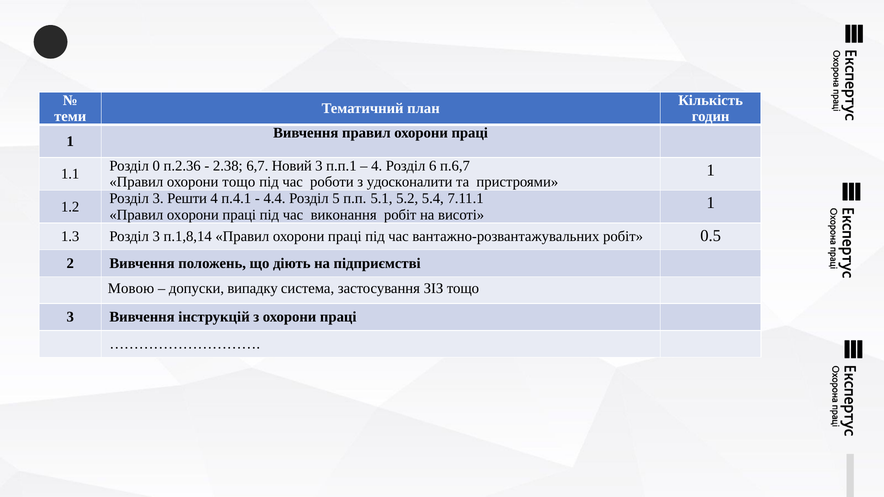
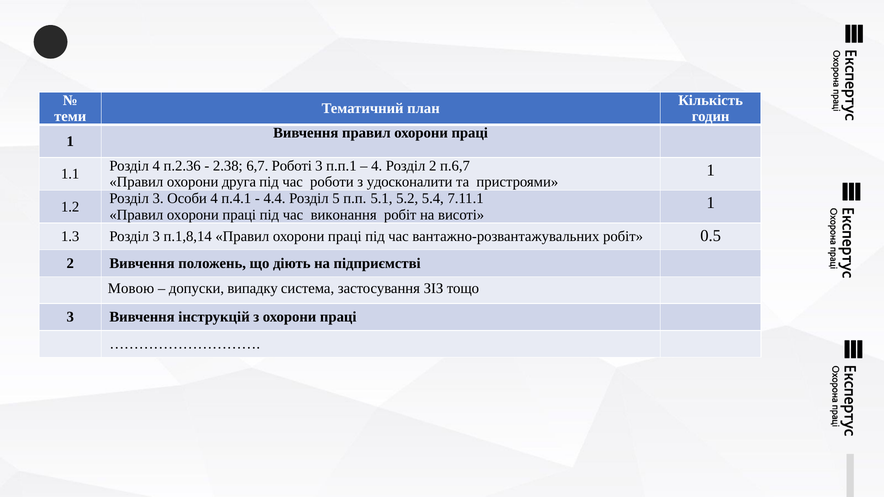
Розділ 0: 0 -> 4
Новий: Новий -> Роботі
Розділ 6: 6 -> 2
охорони тощо: тощо -> друга
Решти: Решти -> Особи
